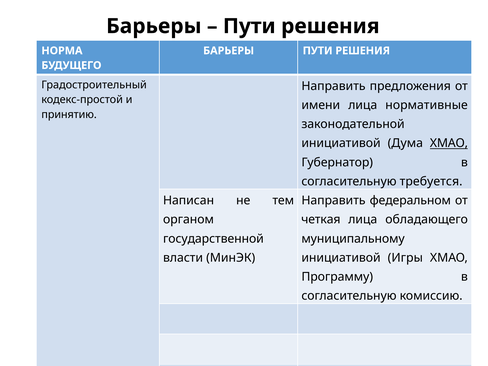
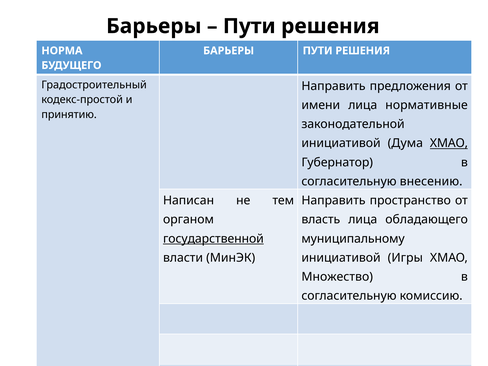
требуется: требуется -> внесению
федеральном: федеральном -> пространство
четкая: четкая -> власть
государственной underline: none -> present
Программу: Программу -> Множество
